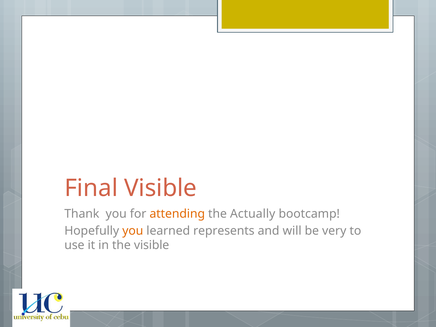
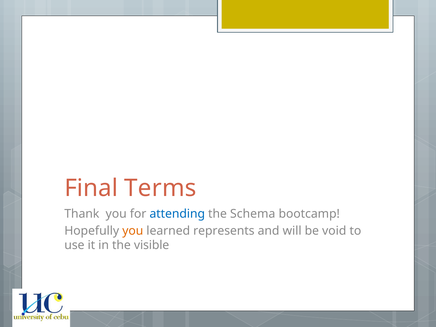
Final Visible: Visible -> Terms
attending colour: orange -> blue
Actually: Actually -> Schema
very: very -> void
